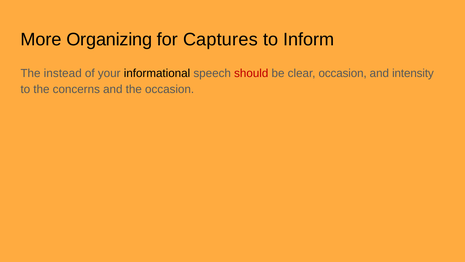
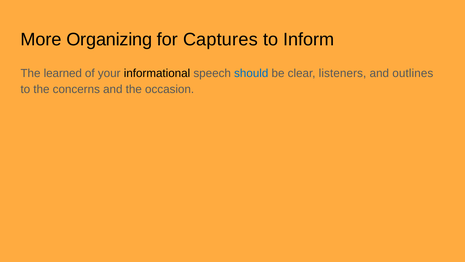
instead: instead -> learned
should colour: red -> blue
clear occasion: occasion -> listeners
intensity: intensity -> outlines
